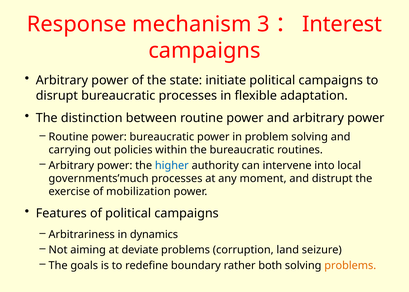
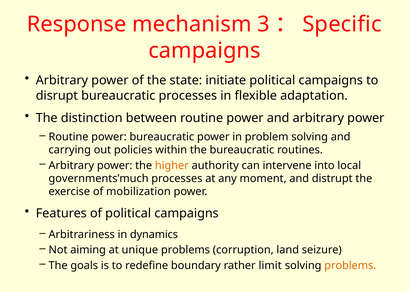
Interest: Interest -> Specific
higher colour: blue -> orange
deviate: deviate -> unique
both: both -> limit
